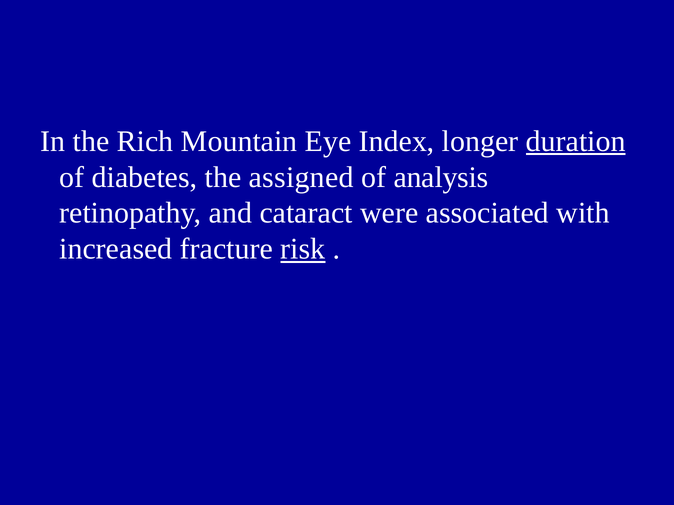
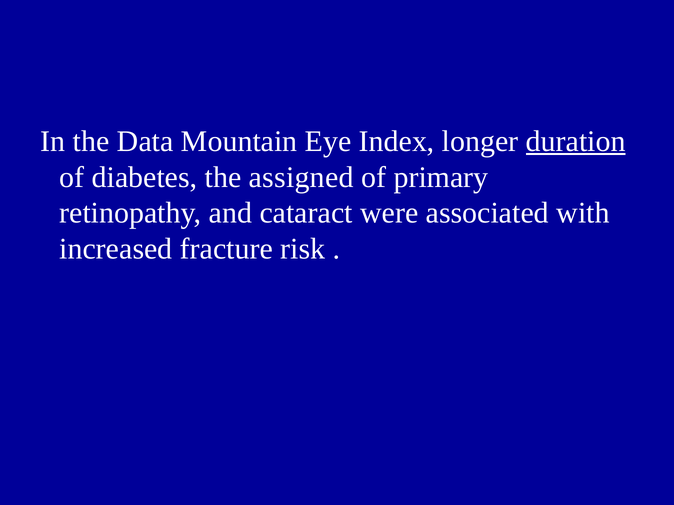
Rich: Rich -> Data
analysis: analysis -> primary
risk underline: present -> none
